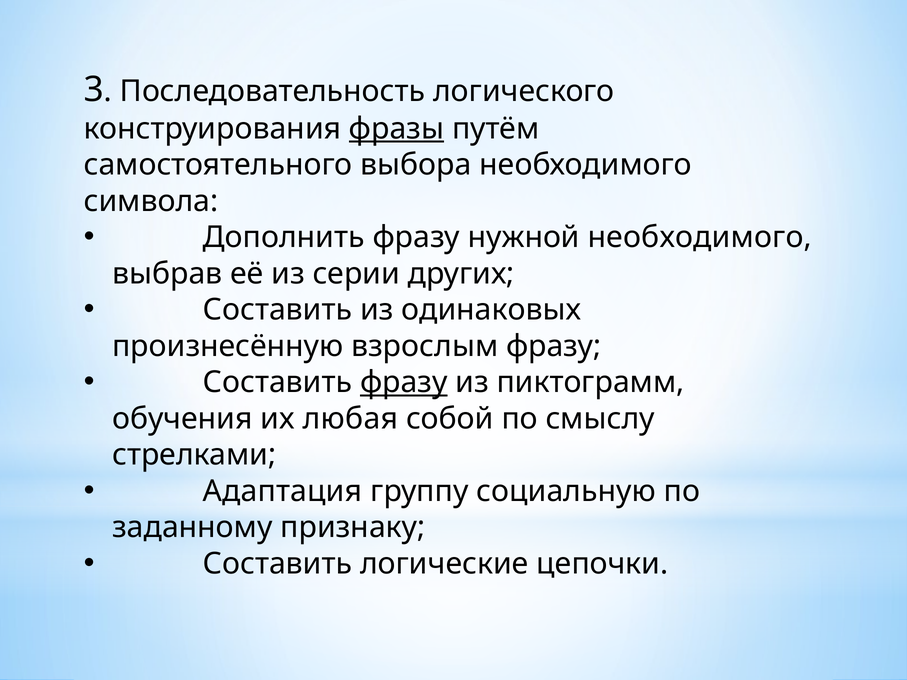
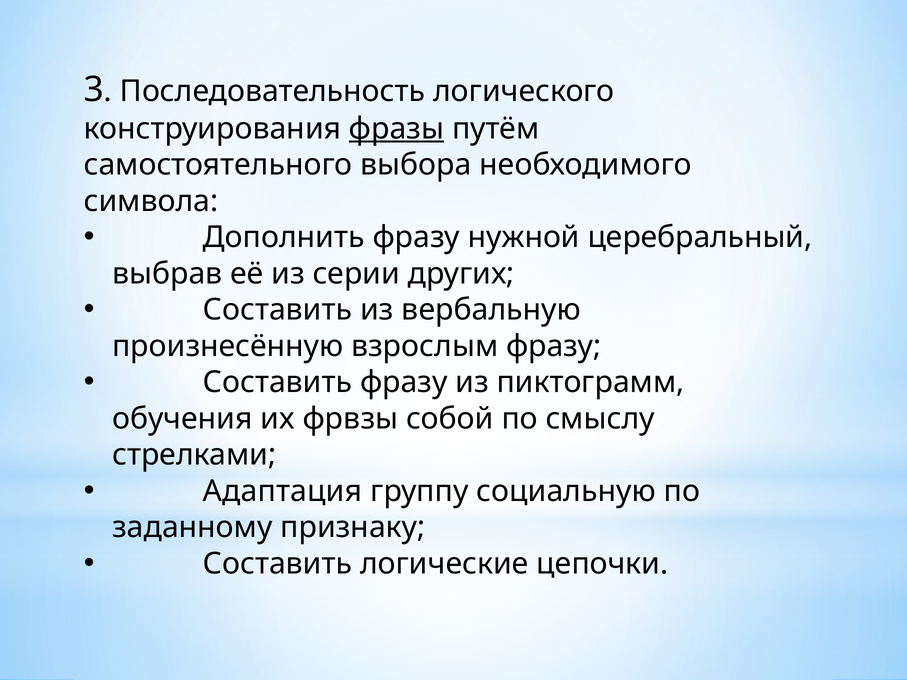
нужной необходимого: необходимого -> церебральный
одинаковых: одинаковых -> вербальную
фразу at (404, 383) underline: present -> none
любая: любая -> фрвзы
